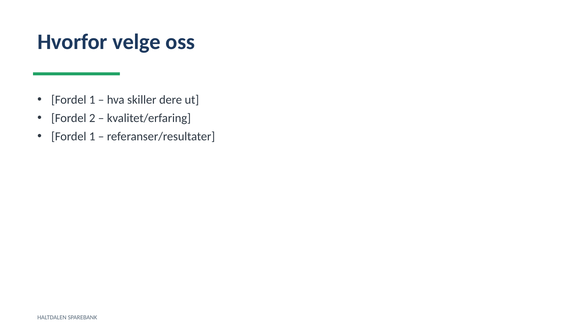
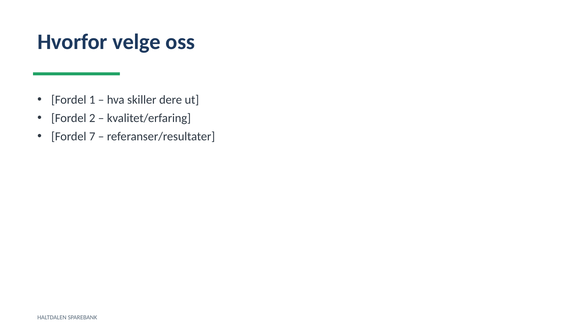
1 at (92, 136): 1 -> 7
